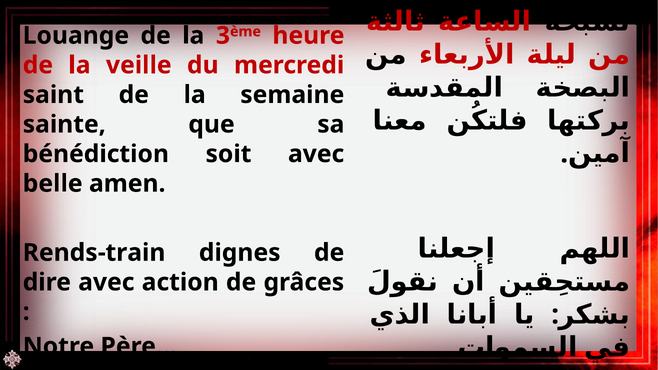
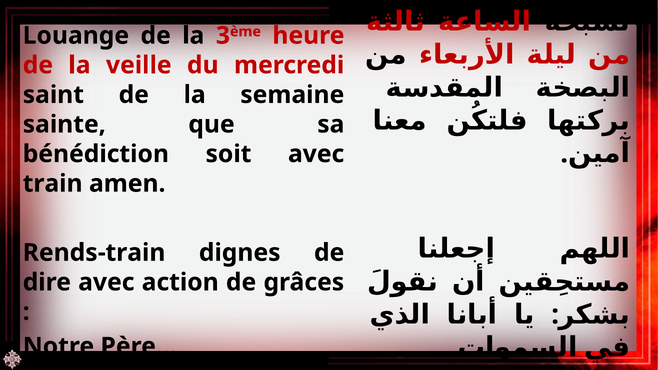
belle: belle -> train
